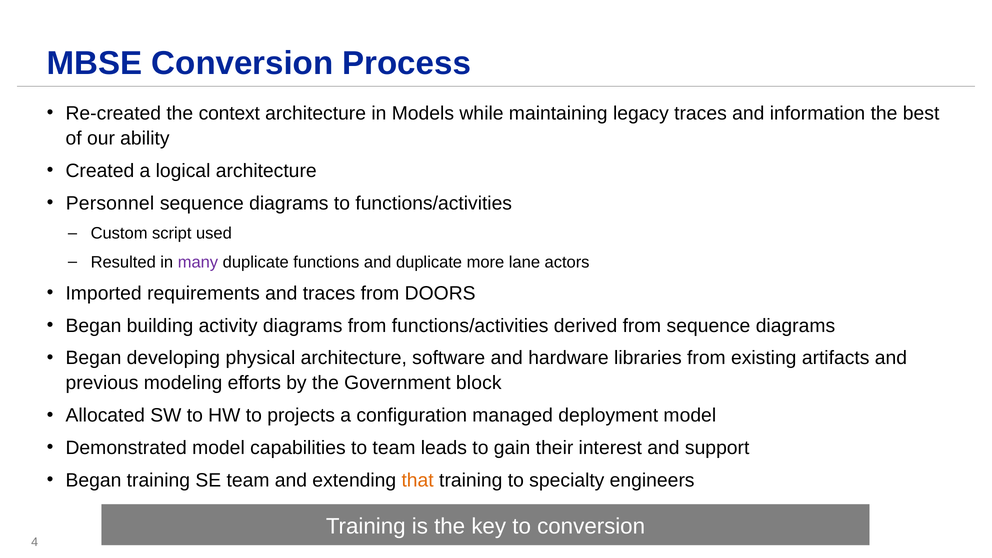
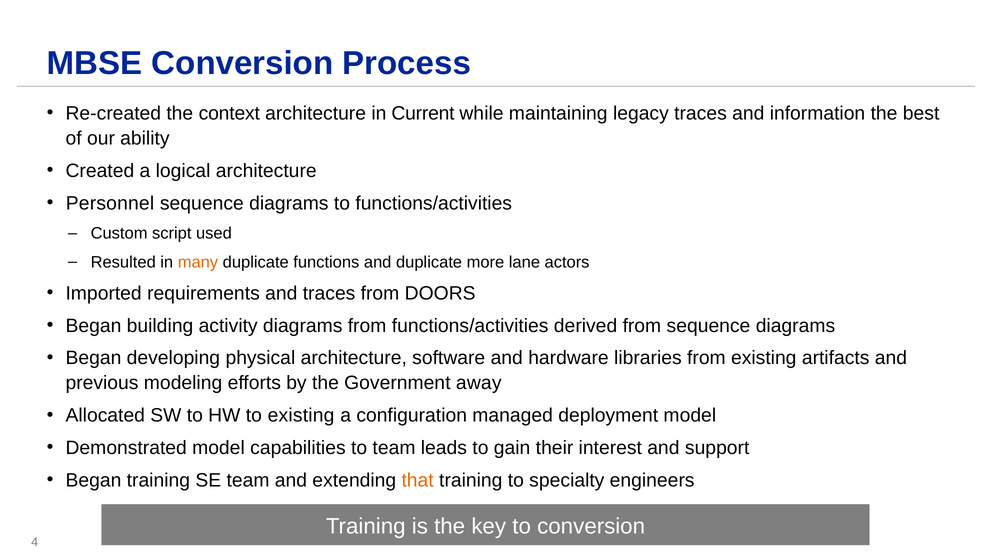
Models: Models -> Current
many colour: purple -> orange
block: block -> away
to projects: projects -> existing
